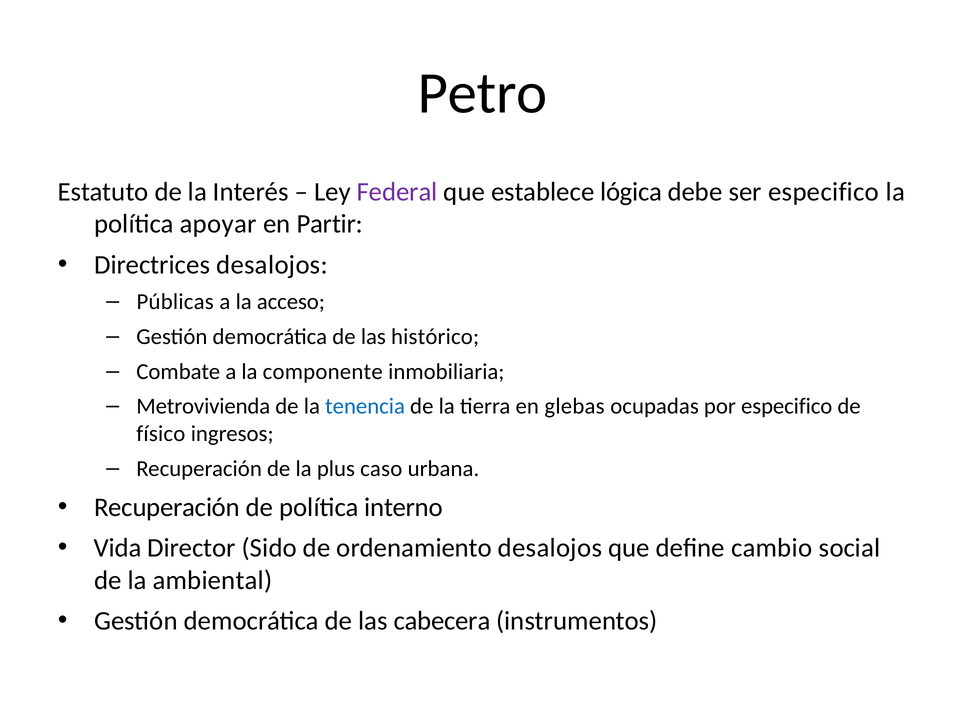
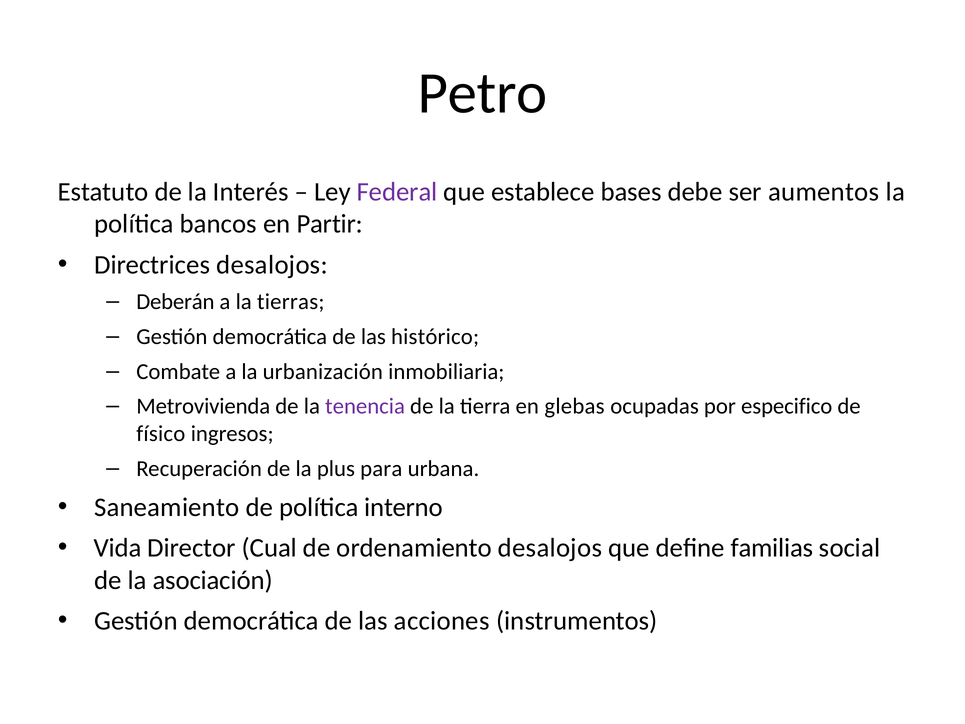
lógica: lógica -> bases
ser especifico: especifico -> aumentos
apoyar: apoyar -> bancos
Públicas: Públicas -> Deberán
acceso: acceso -> tierras
componente: componente -> urbanización
tenencia colour: blue -> purple
caso: caso -> para
Recuperación at (167, 507): Recuperación -> Saneamiento
Sido: Sido -> Cual
cambio: cambio -> familias
ambiental: ambiental -> asociación
cabecera: cabecera -> acciones
